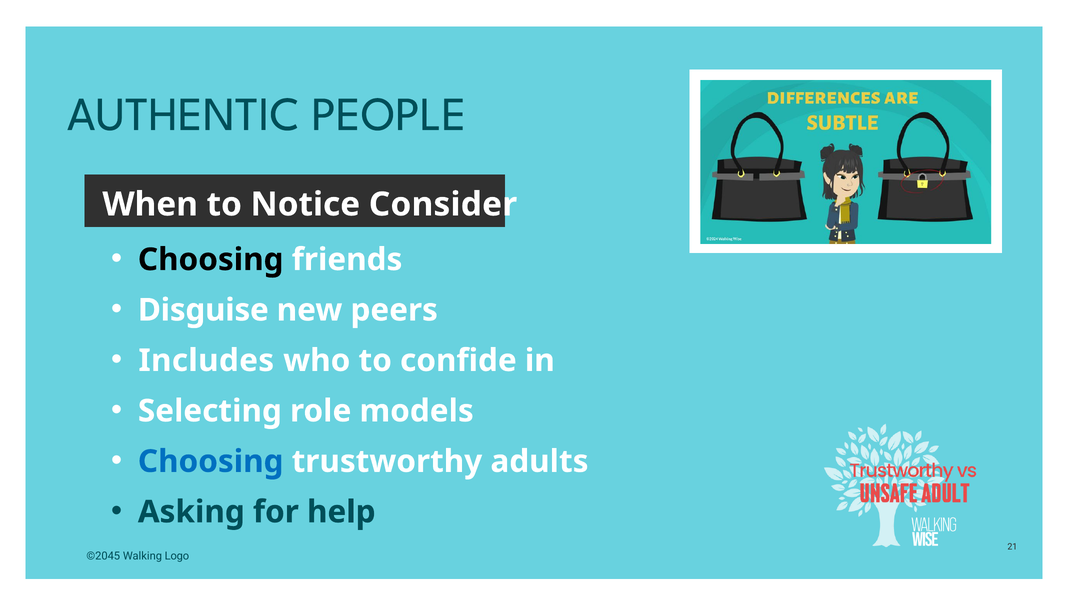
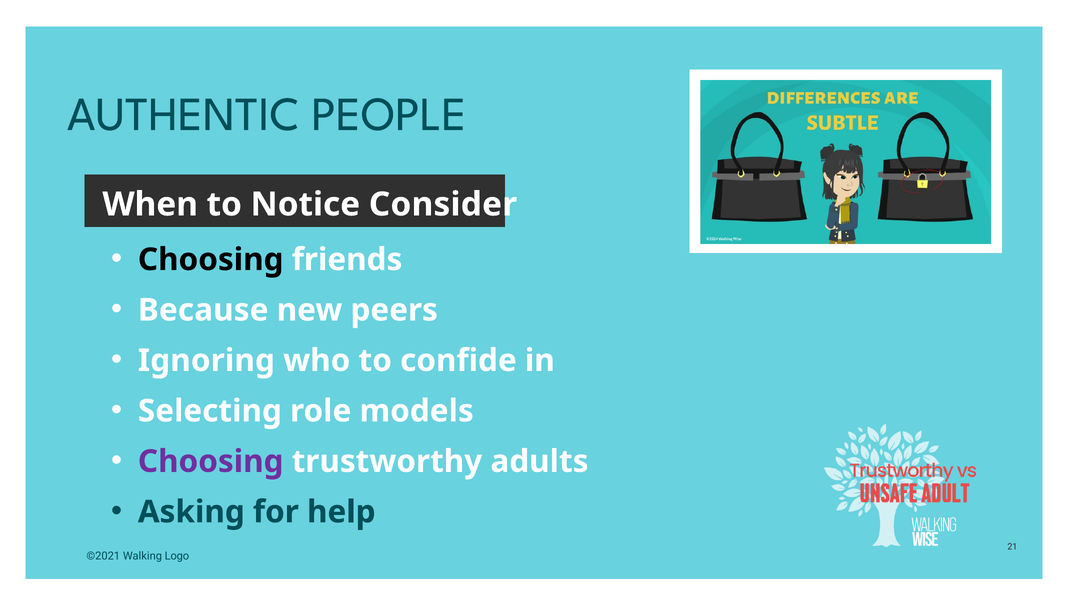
Disguise: Disguise -> Because
Includes: Includes -> Ignoring
Choosing at (211, 461) colour: blue -> purple
©2045: ©2045 -> ©2021
